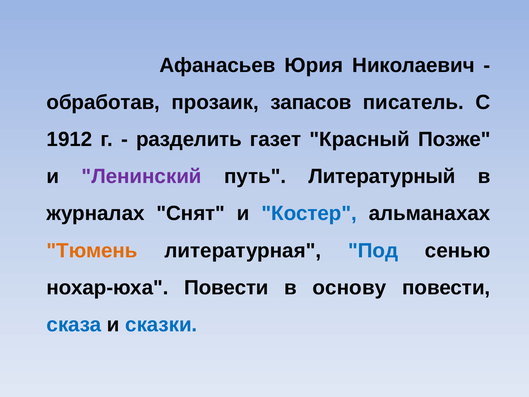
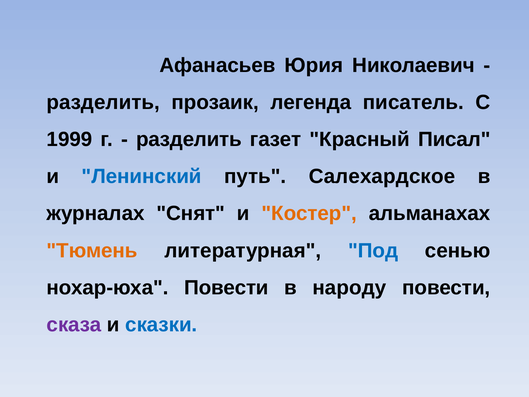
обработав at (103, 102): обработав -> разделить
запасов: запасов -> легенда
1912: 1912 -> 1999
Позже: Позже -> Писал
Ленинский colour: purple -> blue
Литературный: Литературный -> Салехардское
Костер colour: blue -> orange
основу: основу -> народу
сказа colour: blue -> purple
